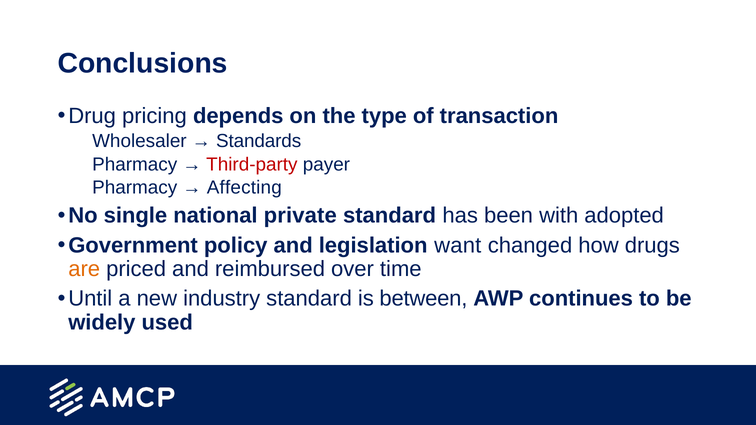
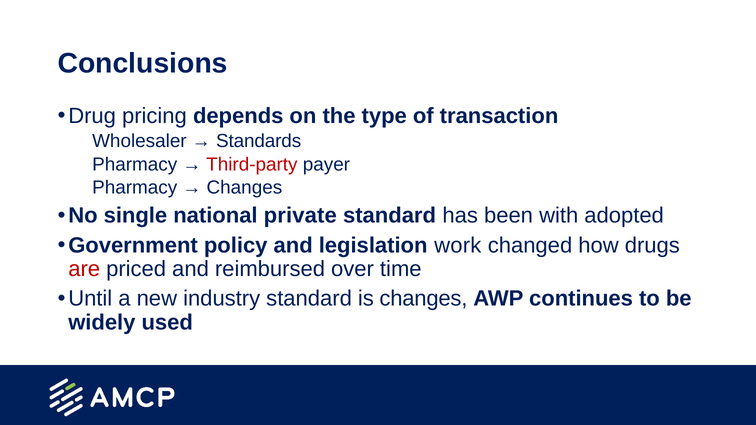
Affecting at (244, 188): Affecting -> Changes
want: want -> work
are colour: orange -> red
is between: between -> changes
